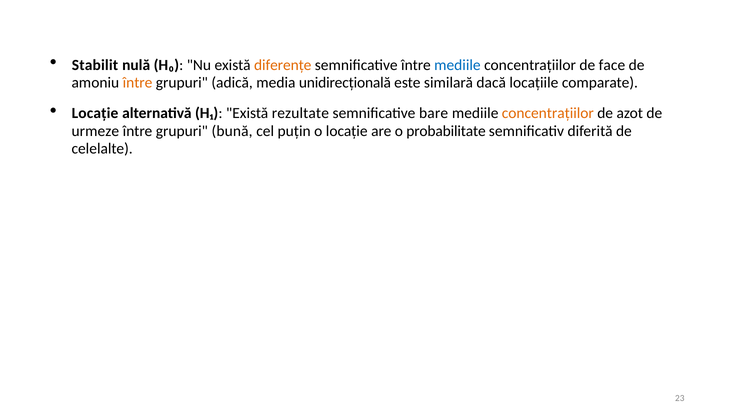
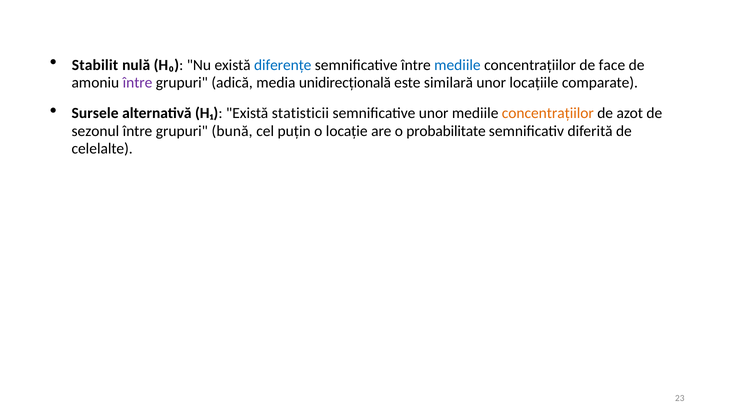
diferențe colour: orange -> blue
între at (138, 83) colour: orange -> purple
similară dacă: dacă -> unor
Locație at (95, 113): Locație -> Sursele
rezultate: rezultate -> statisticii
semnificative bare: bare -> unor
urmeze: urmeze -> sezonul
